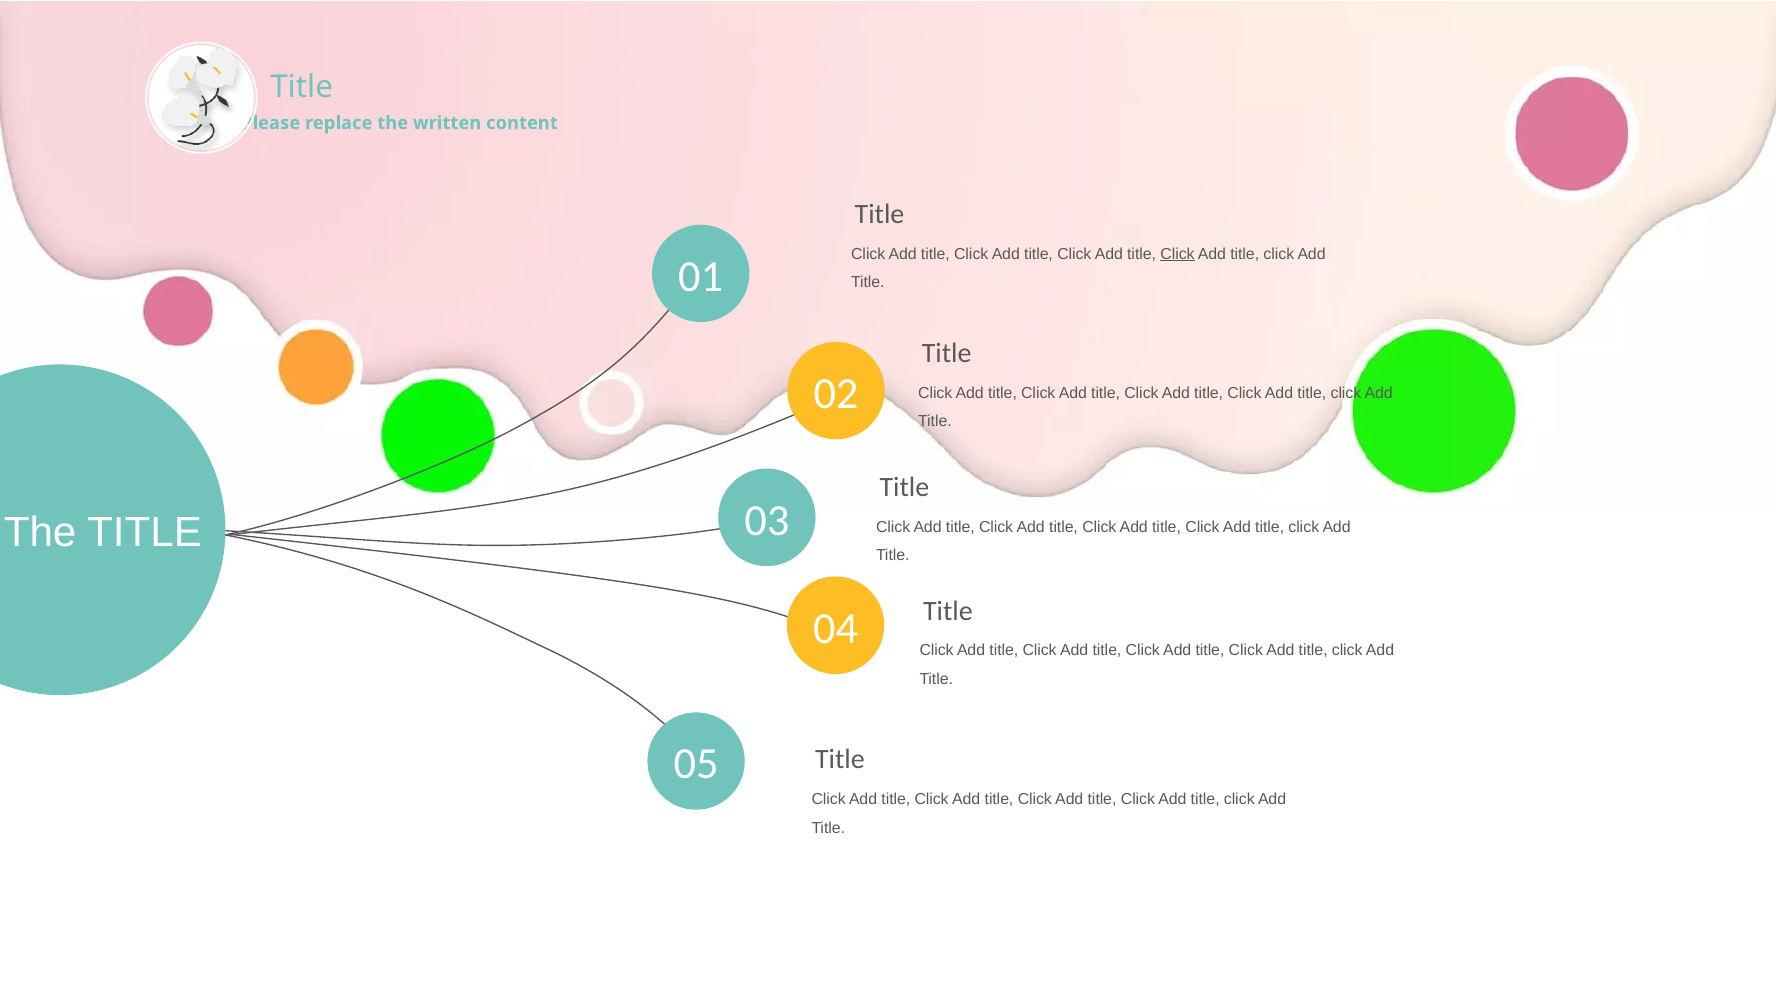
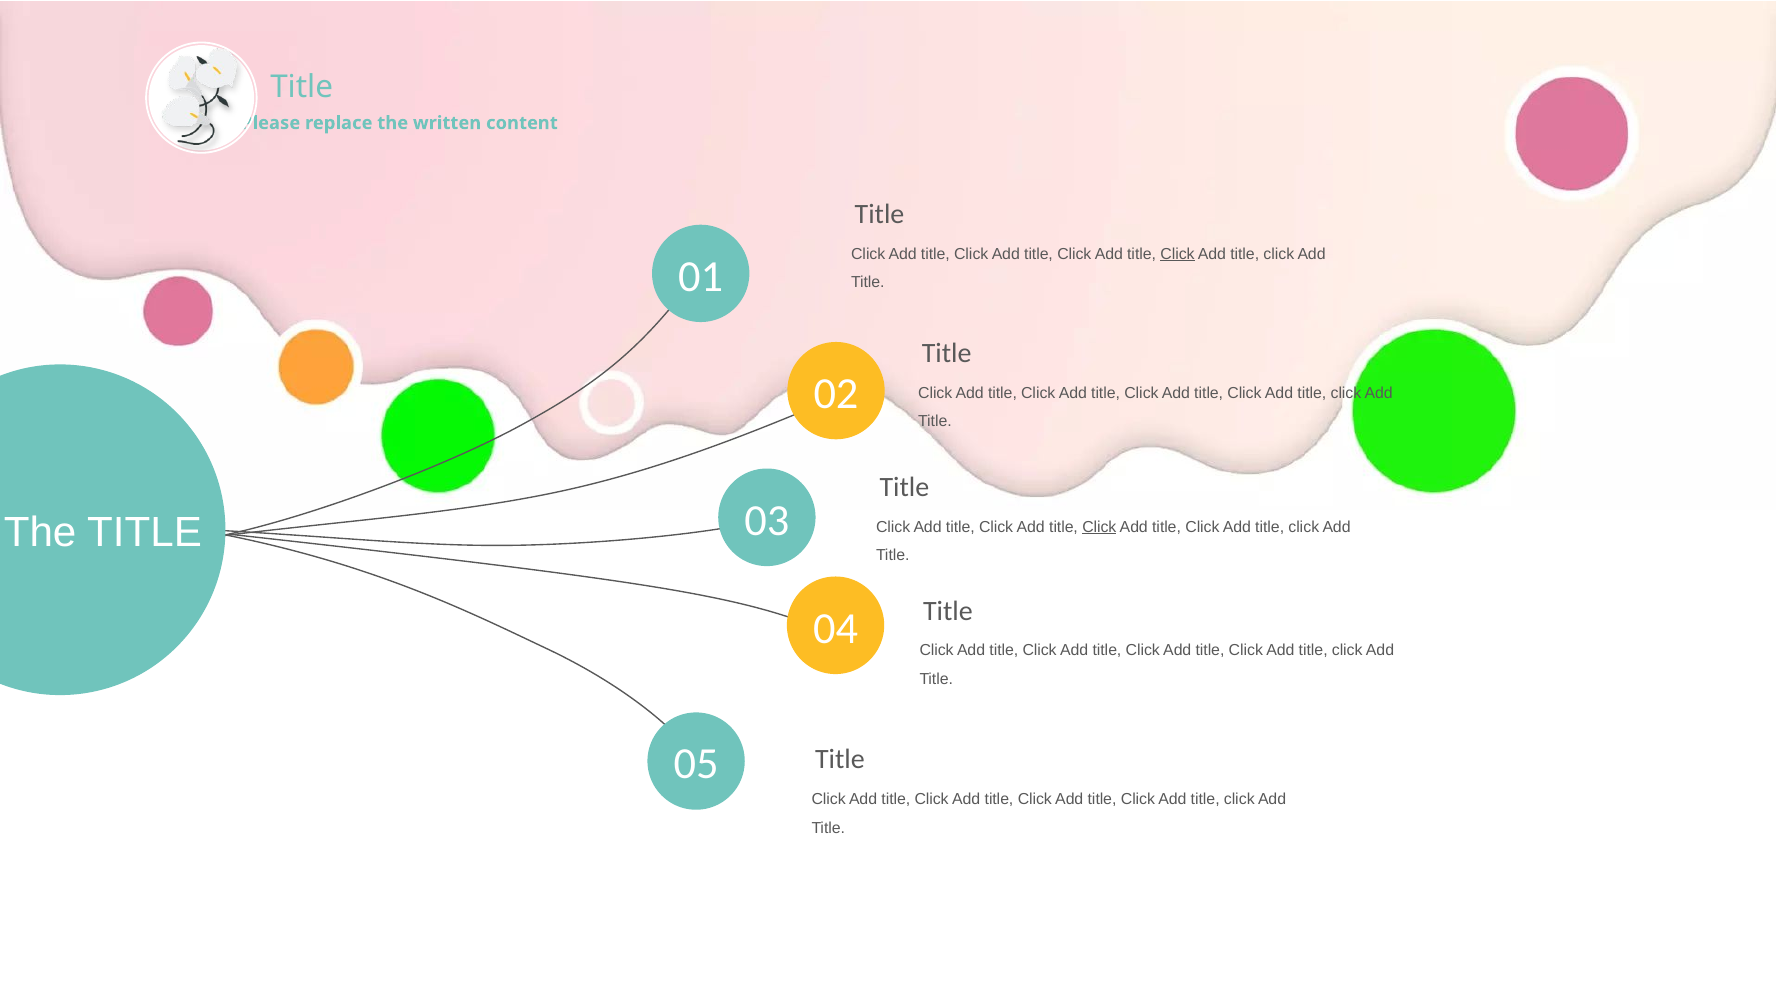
Click at (1099, 527) underline: none -> present
